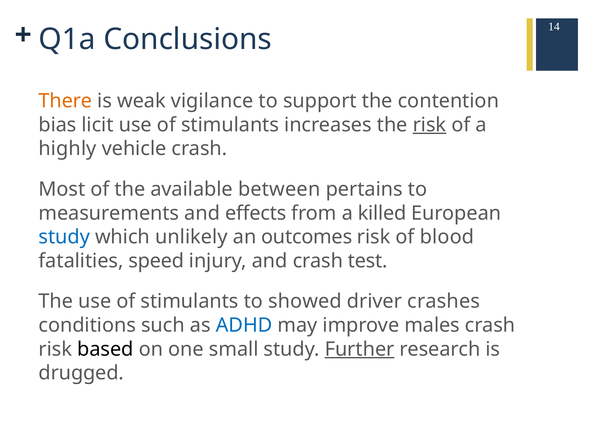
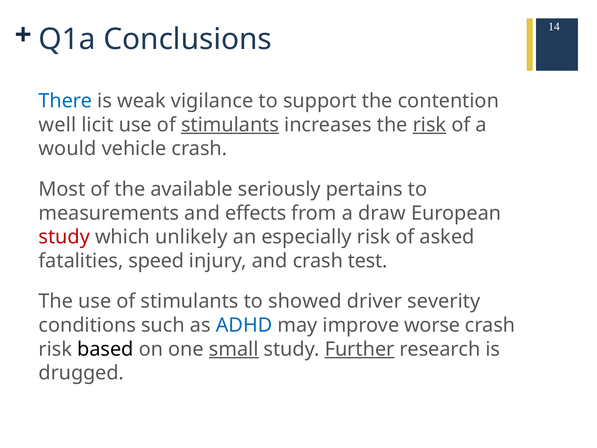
There colour: orange -> blue
bias: bias -> well
stimulants at (230, 125) underline: none -> present
highly: highly -> would
between: between -> seriously
killed: killed -> draw
study at (64, 237) colour: blue -> red
outcomes: outcomes -> especially
blood: blood -> asked
crashes: crashes -> severity
males: males -> worse
small underline: none -> present
